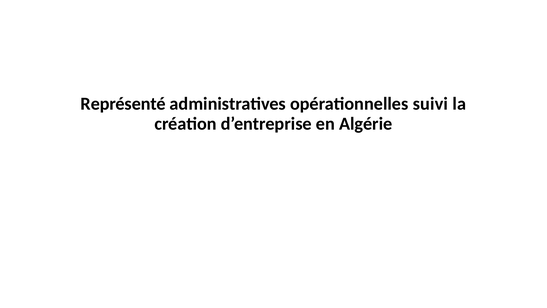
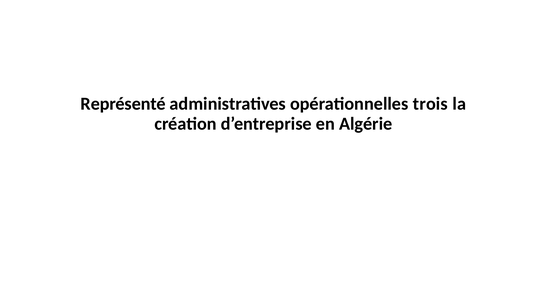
suivi: suivi -> trois
